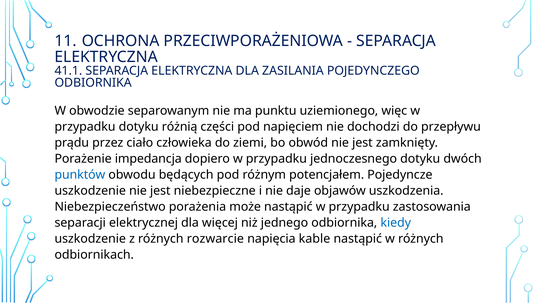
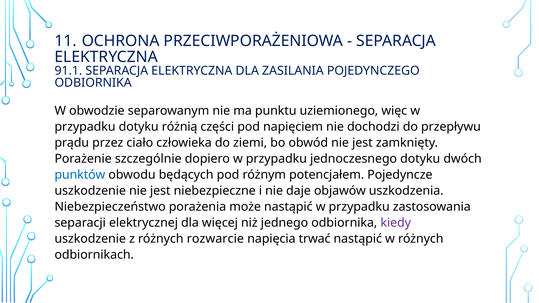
41.1: 41.1 -> 91.1
impedancja: impedancja -> szczególnie
kiedy colour: blue -> purple
kable: kable -> trwać
